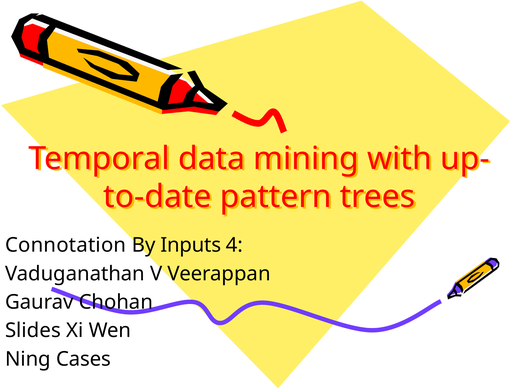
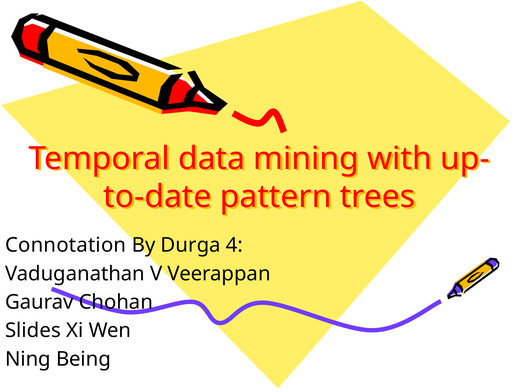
Inputs: Inputs -> Durga
Cases: Cases -> Being
